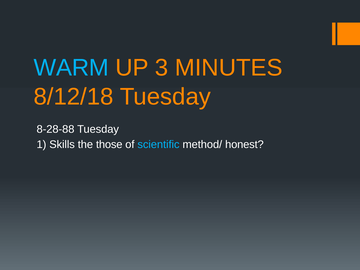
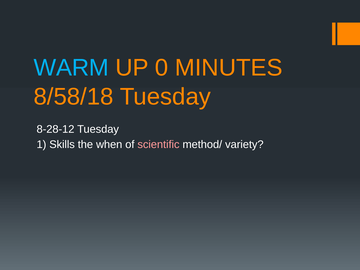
3: 3 -> 0
8/12/18: 8/12/18 -> 8/58/18
8-28-88: 8-28-88 -> 8-28-12
those: those -> when
scientific colour: light blue -> pink
honest: honest -> variety
